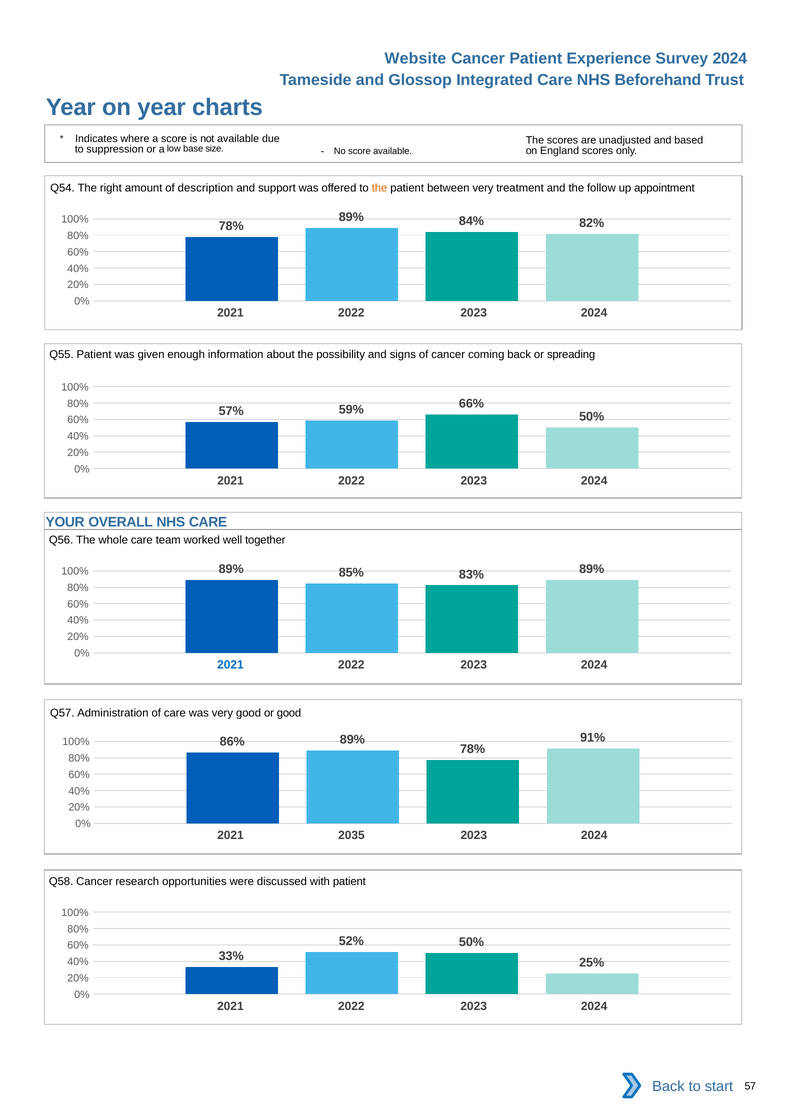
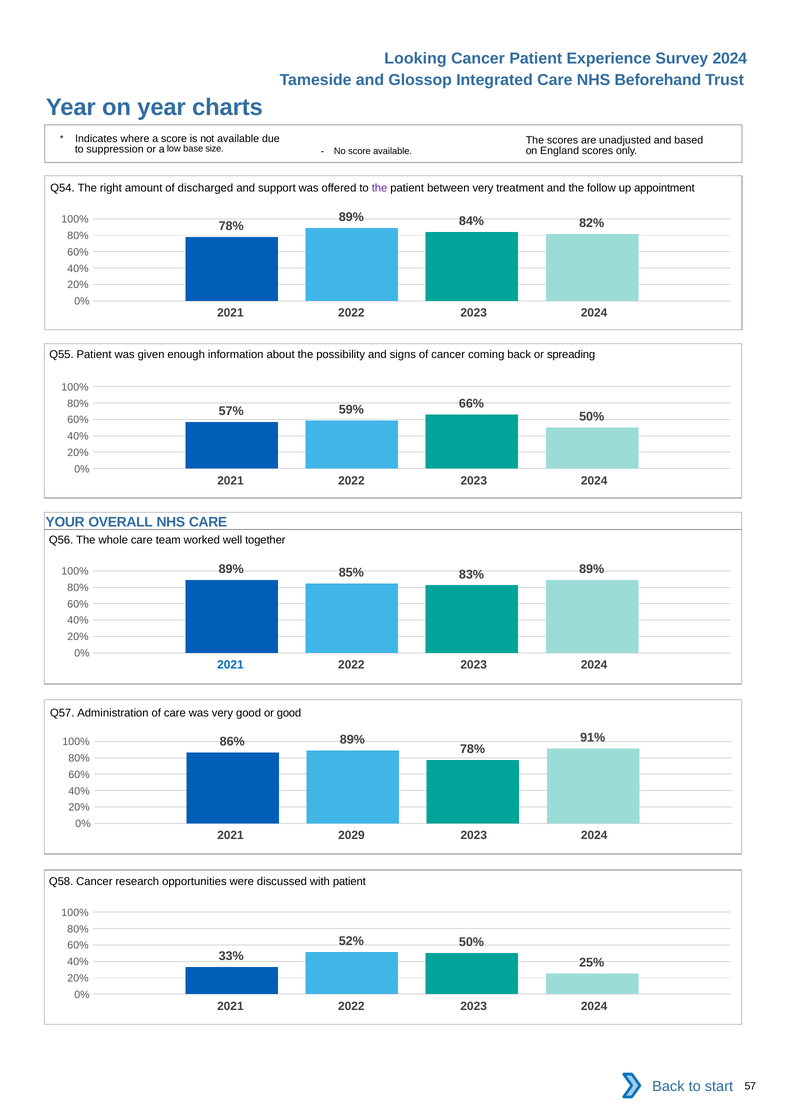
Website: Website -> Looking
description: description -> discharged
the at (380, 188) colour: orange -> purple
2035: 2035 -> 2029
